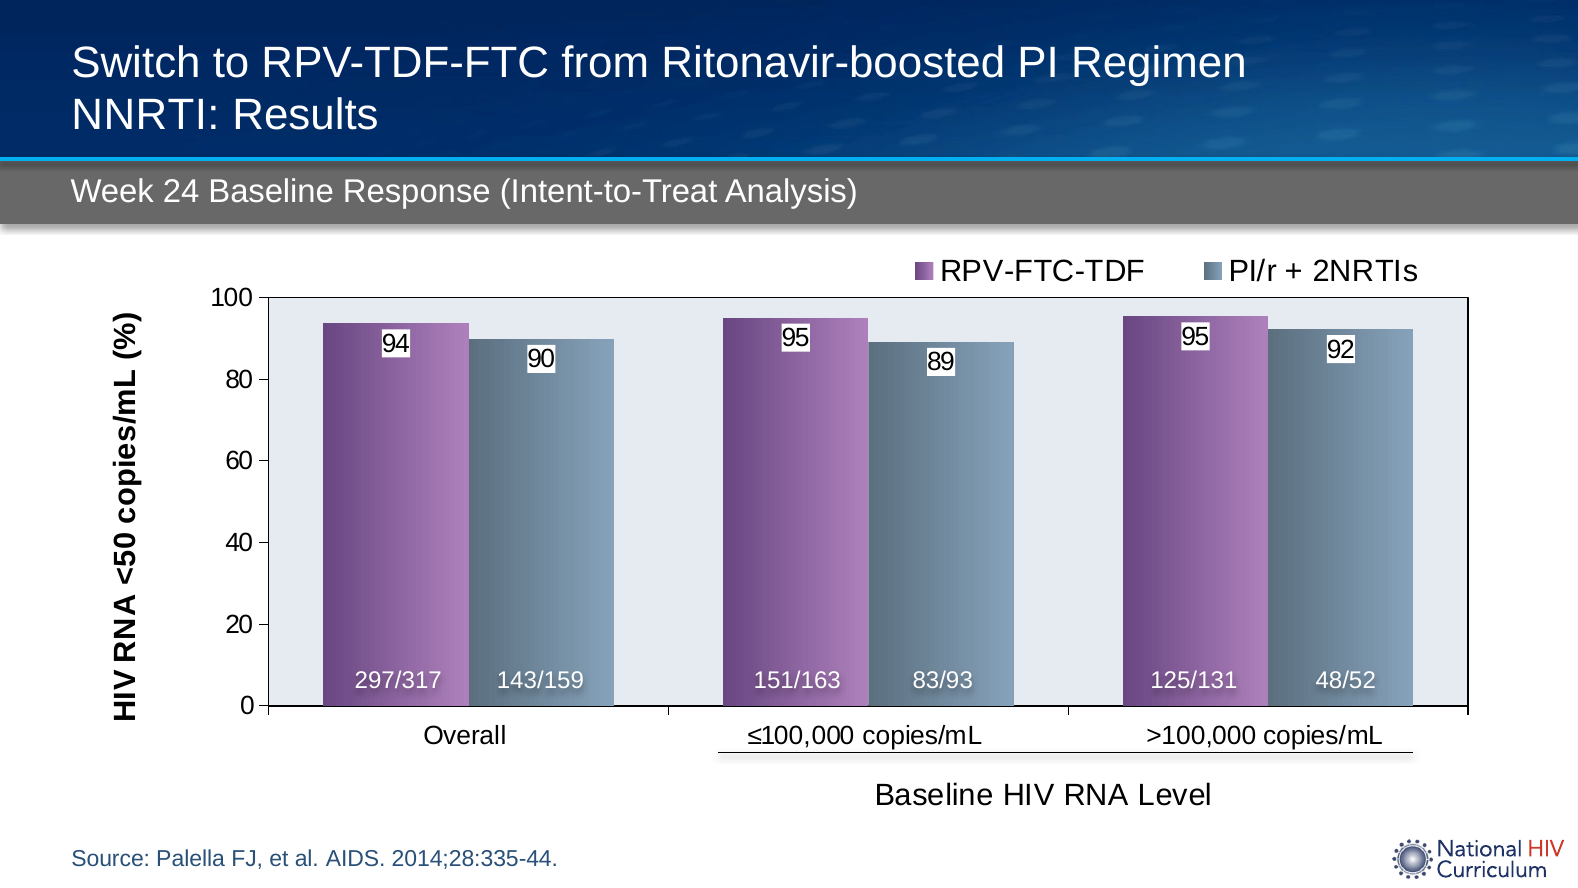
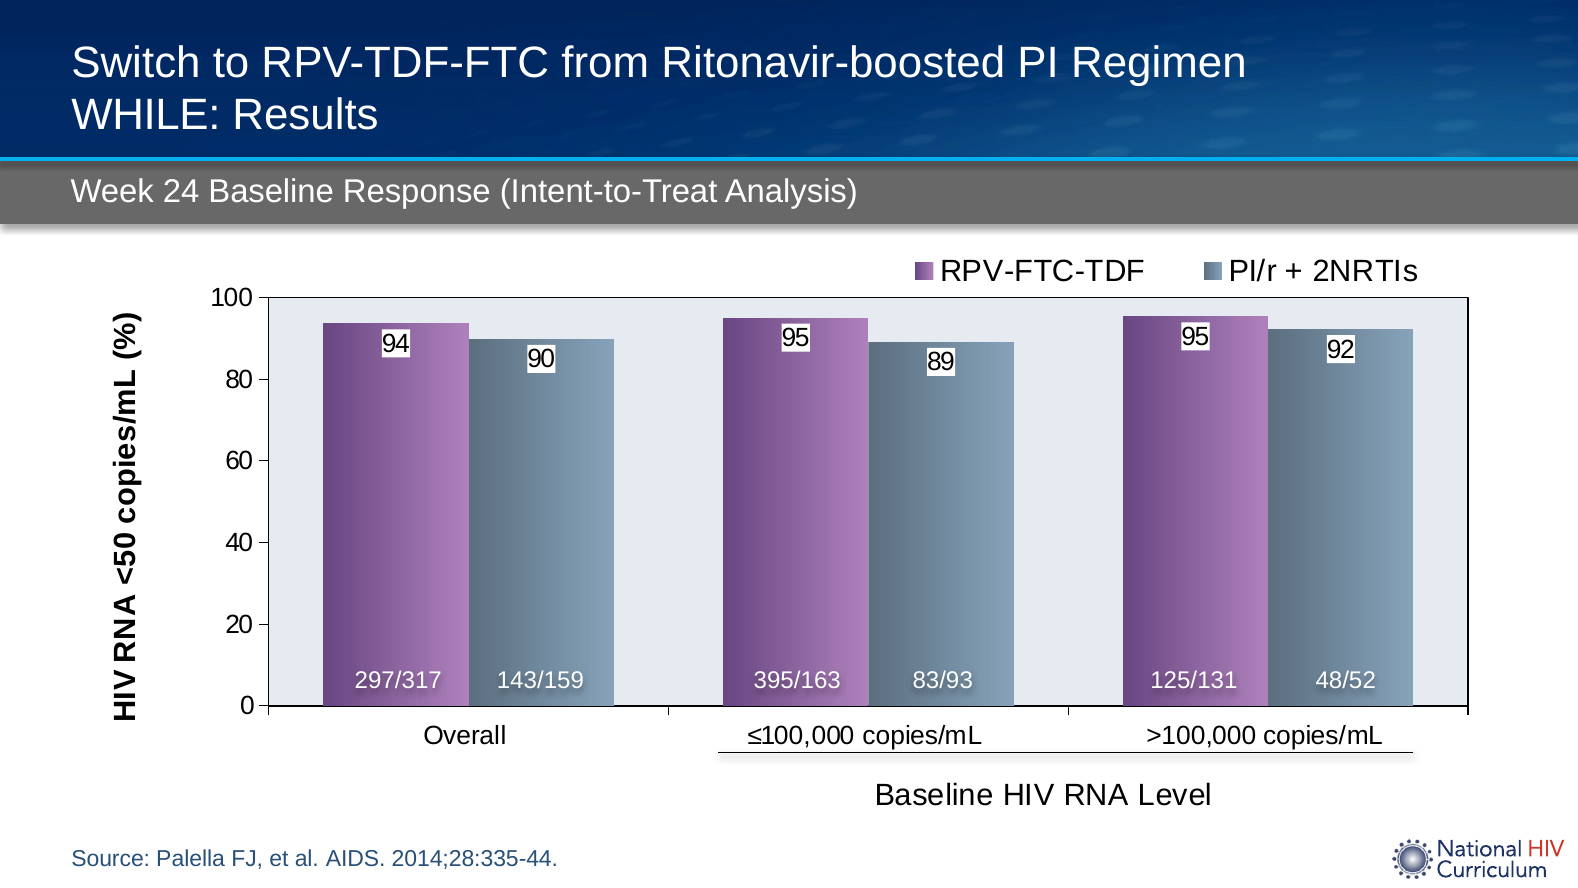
NNRTI: NNRTI -> WHILE
151/163: 151/163 -> 395/163
